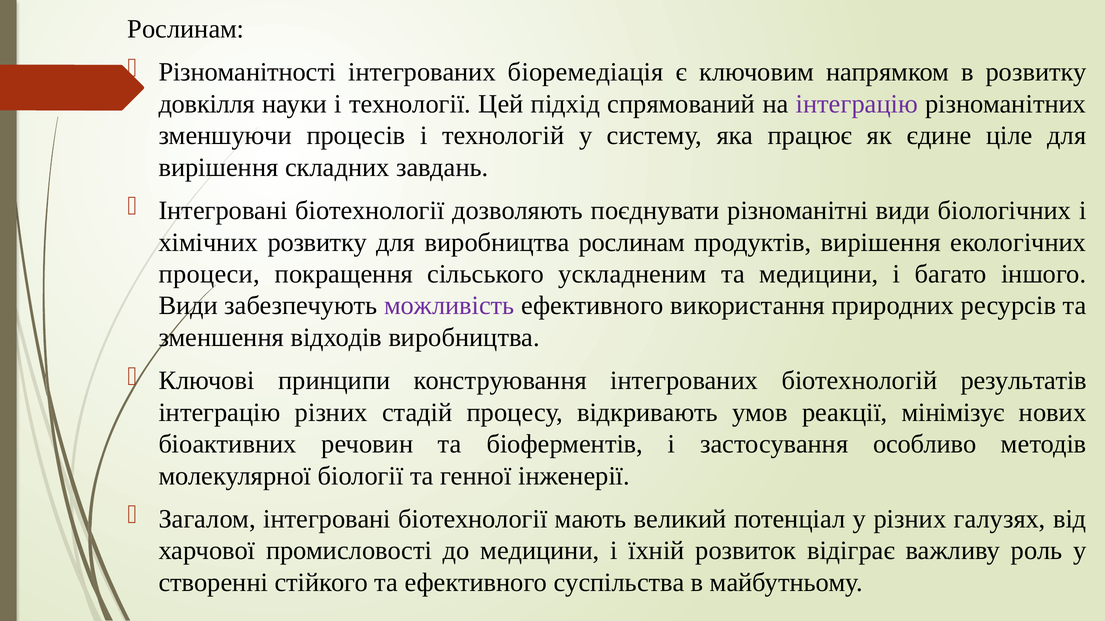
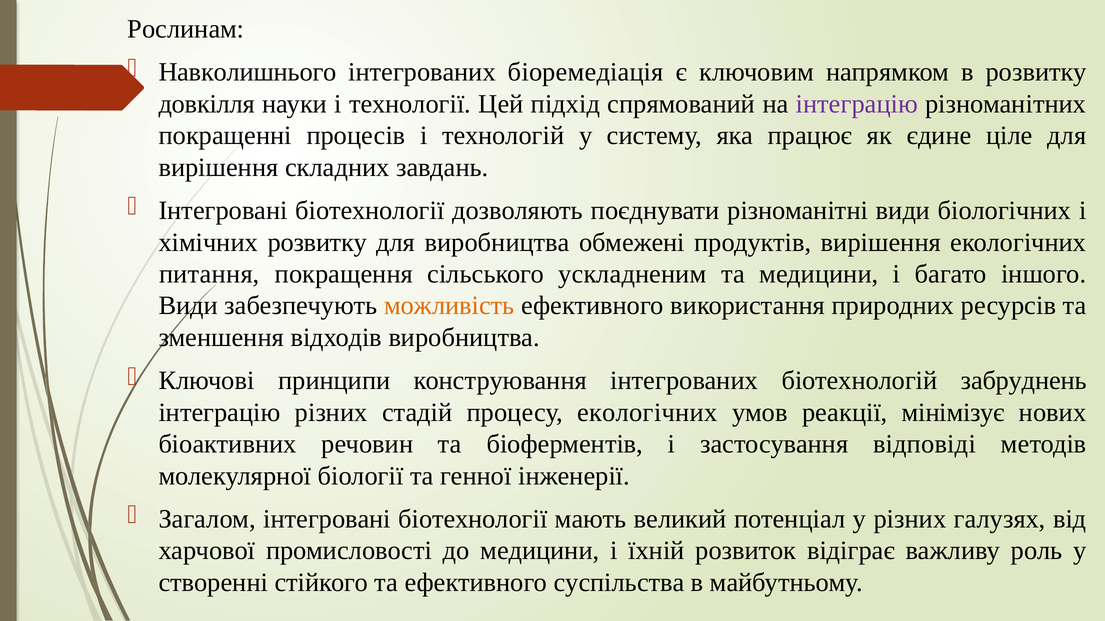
Різноманітності: Різноманітності -> Навколишнього
зменшуючи: зменшуючи -> покращенні
виробництва рослинам: рослинам -> обмежені
процеси: процеси -> питання
можливість colour: purple -> orange
результатів: результатів -> забруднень
процесу відкривають: відкривають -> екологічних
особливо: особливо -> відповіді
